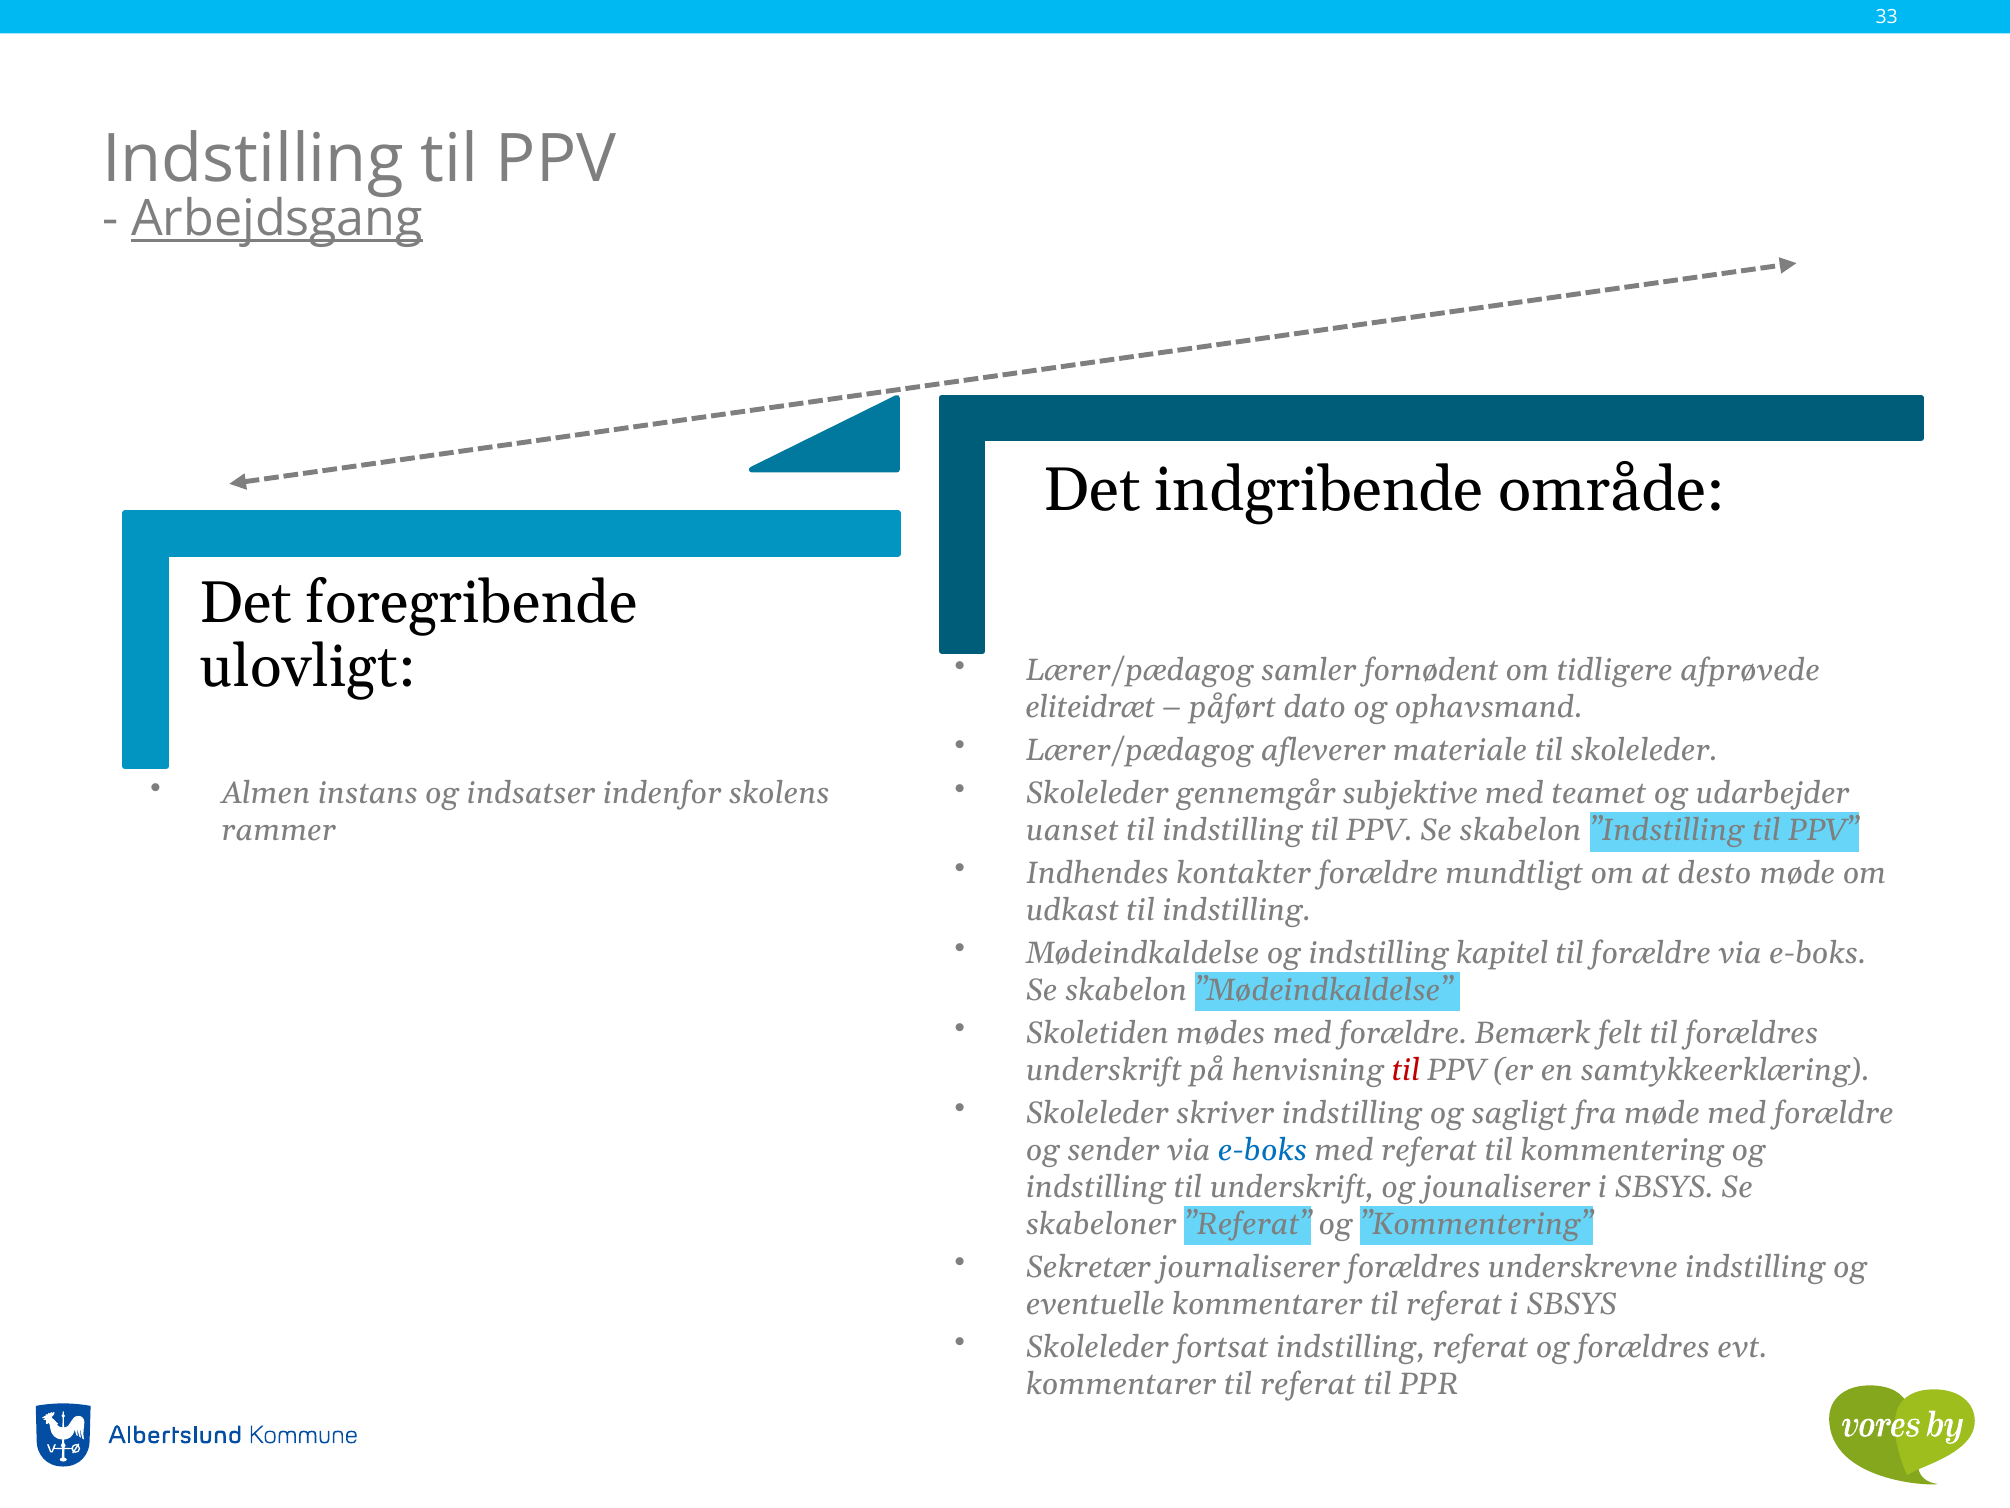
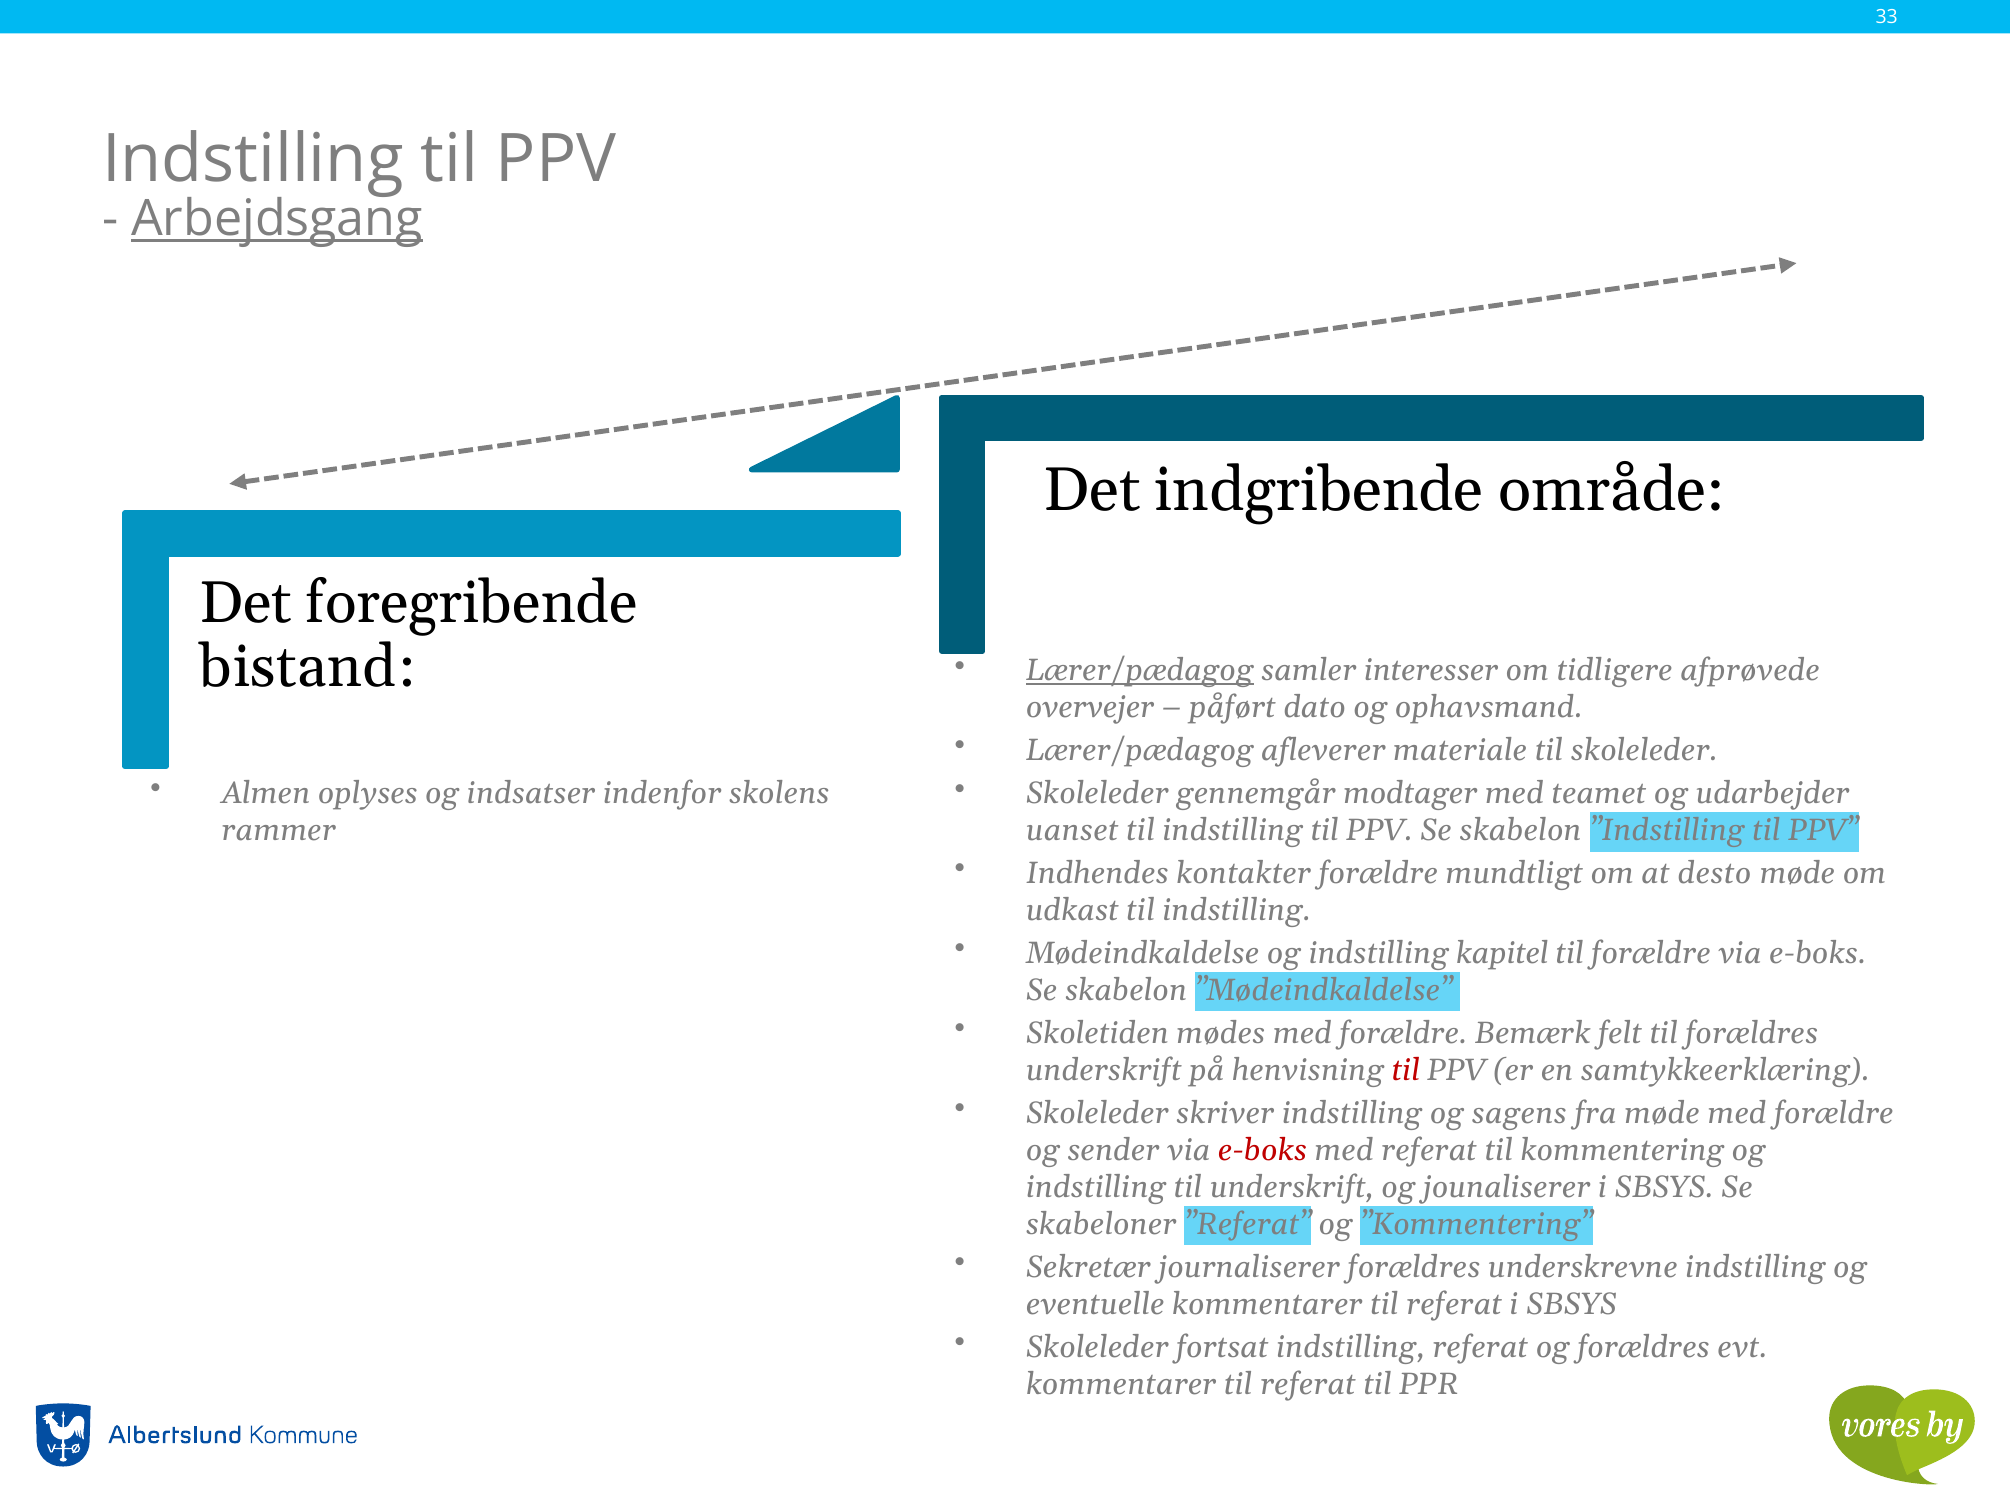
ulovligt: ulovligt -> bistand
Lærer/pædagog at (1140, 671) underline: none -> present
fornødent: fornødent -> interesser
eliteidræt: eliteidræt -> overvejer
instans: instans -> oplyses
subjektive: subjektive -> modtager
sagligt: sagligt -> sagens
e-boks at (1262, 1150) colour: blue -> red
